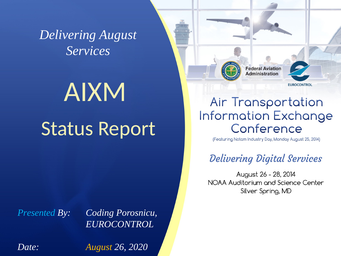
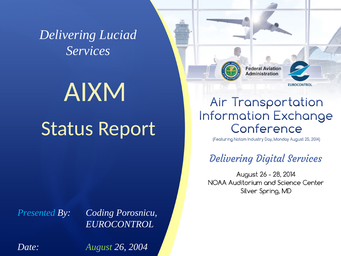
Delivering August: August -> Luciad
August at (99, 247) colour: yellow -> light green
2020: 2020 -> 2004
